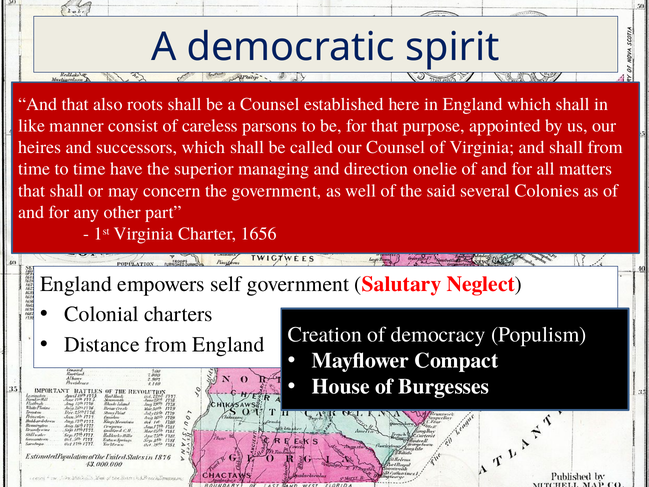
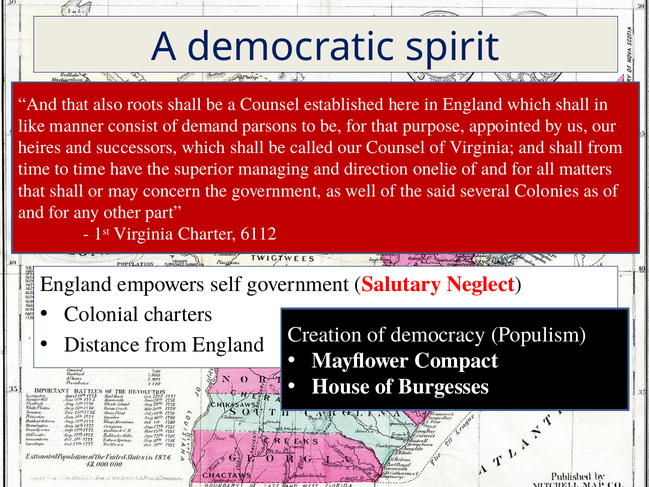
careless: careless -> demand
1656: 1656 -> 6112
